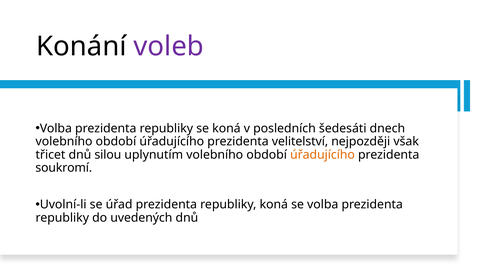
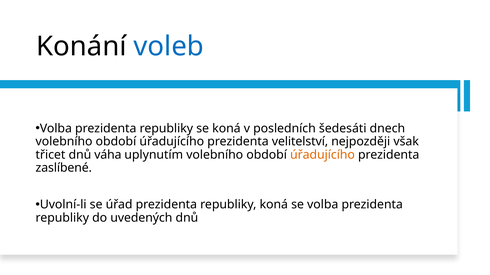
voleb colour: purple -> blue
silou: silou -> váha
soukromí: soukromí -> zaslíbené
